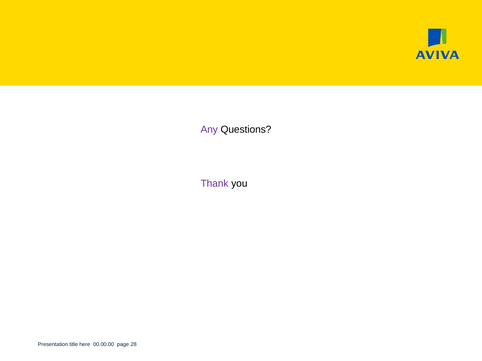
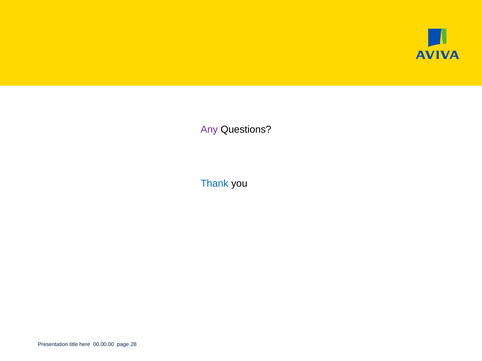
Thank colour: purple -> blue
